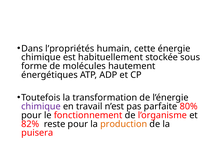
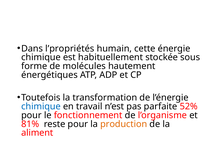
chimique at (41, 107) colour: purple -> blue
80%: 80% -> 52%
82%: 82% -> 81%
puisera: puisera -> aliment
